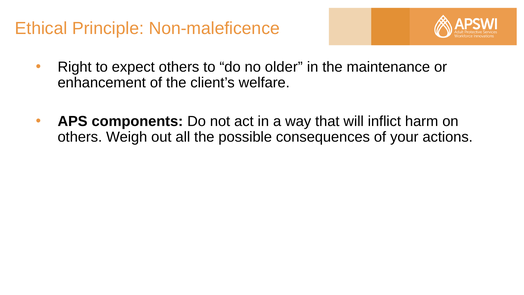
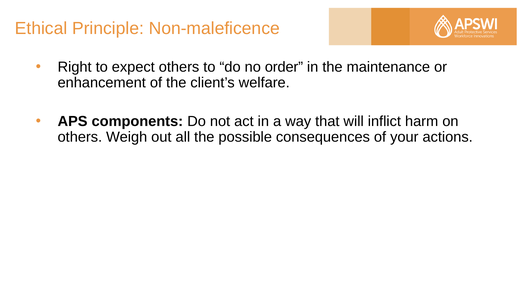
older: older -> order
